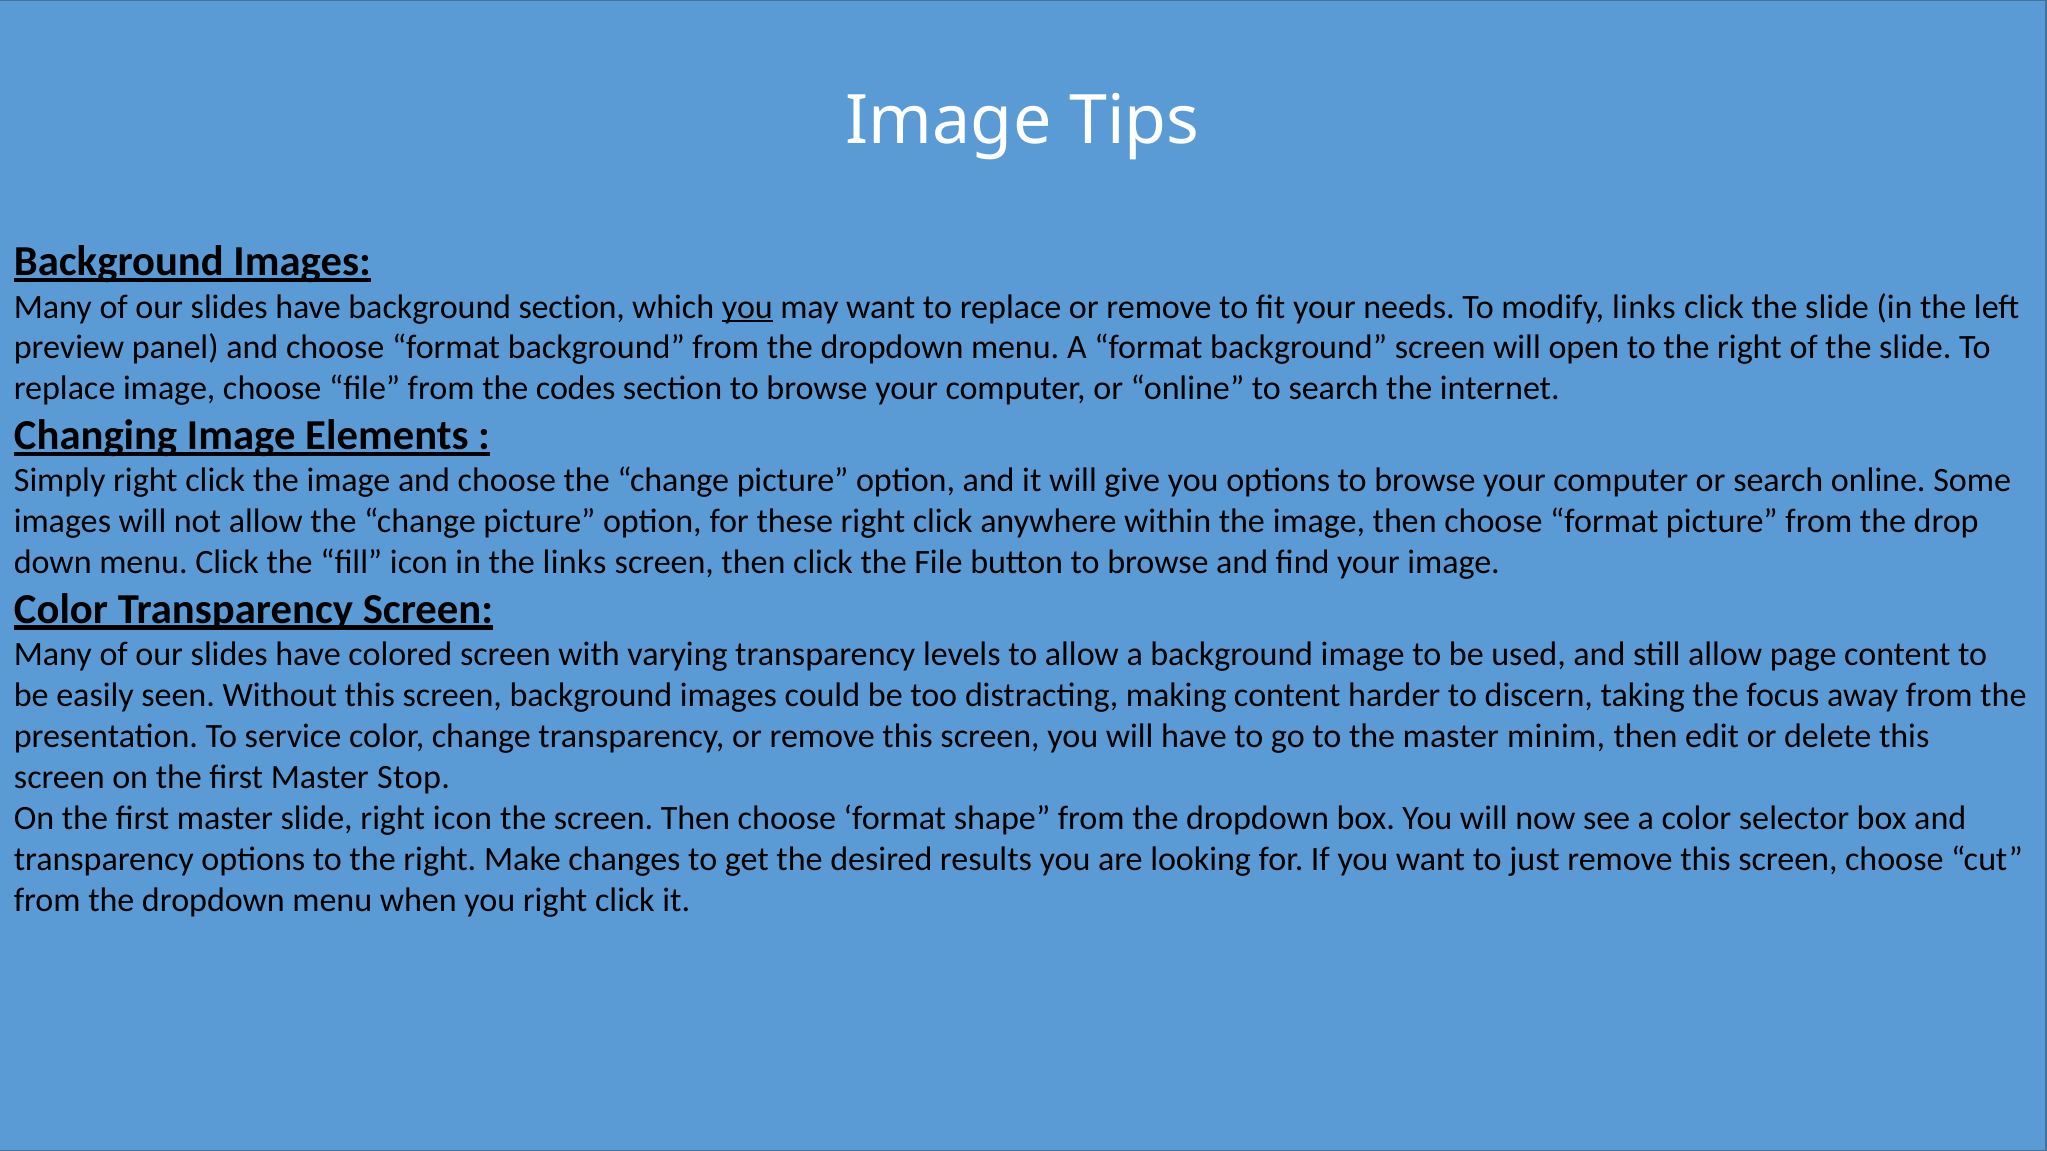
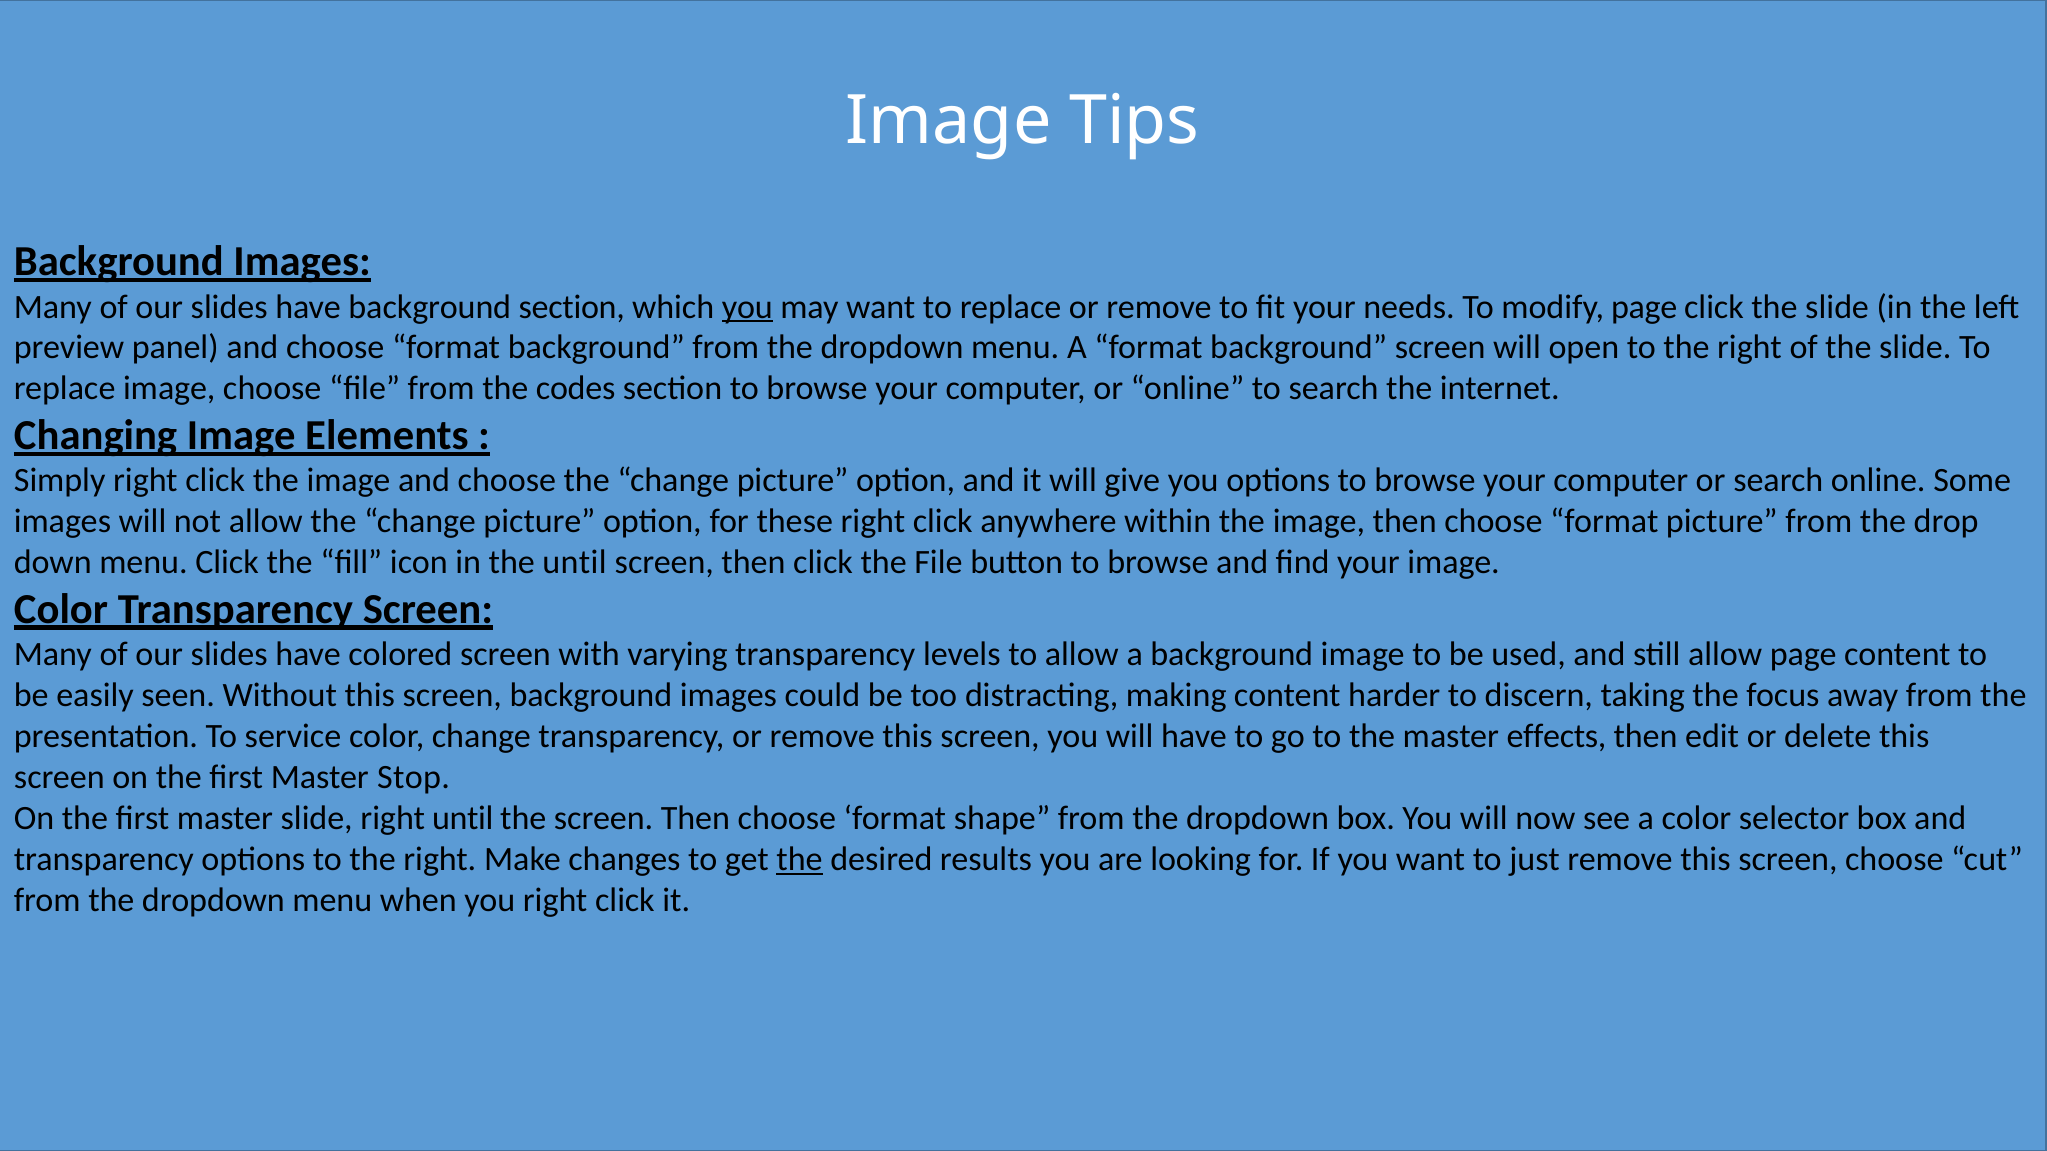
modify links: links -> page
the links: links -> until
minim: minim -> effects
right icon: icon -> until
the at (800, 859) underline: none -> present
